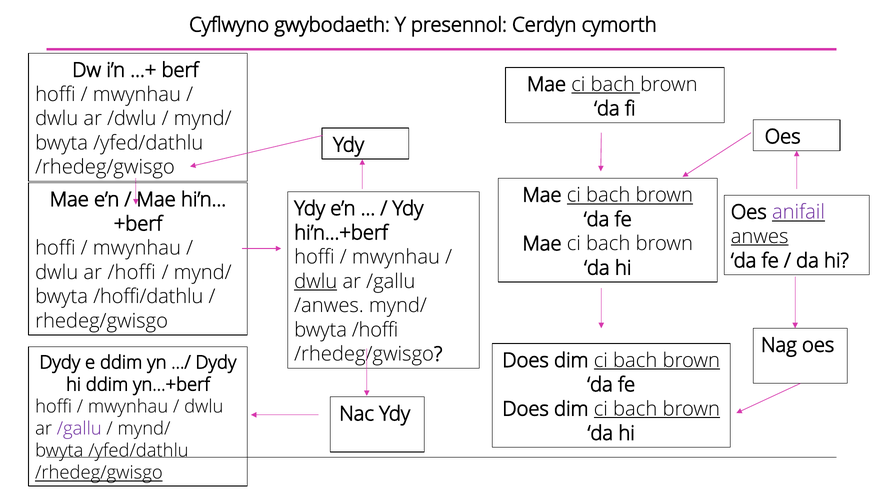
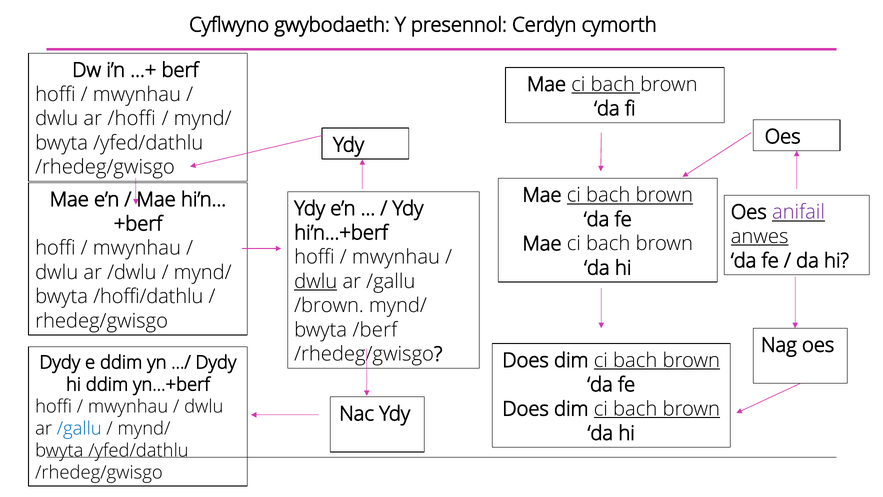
/dwlu: /dwlu -> /hoffi
ar /hoffi: /hoffi -> /dwlu
/anwes: /anwes -> /brown
bwyta /hoffi: /hoffi -> /berf
/gallu at (79, 428) colour: purple -> blue
/rhedeg/gwisgo at (99, 473) underline: present -> none
